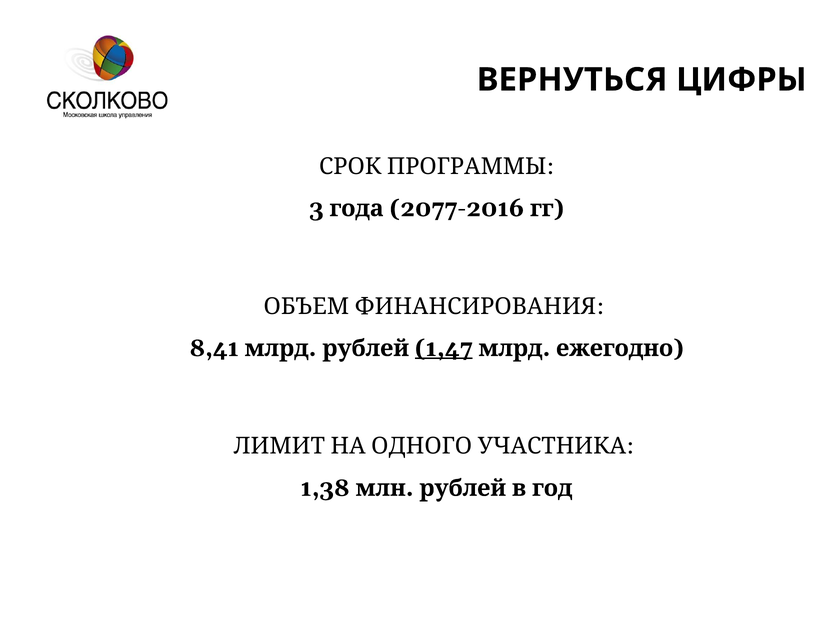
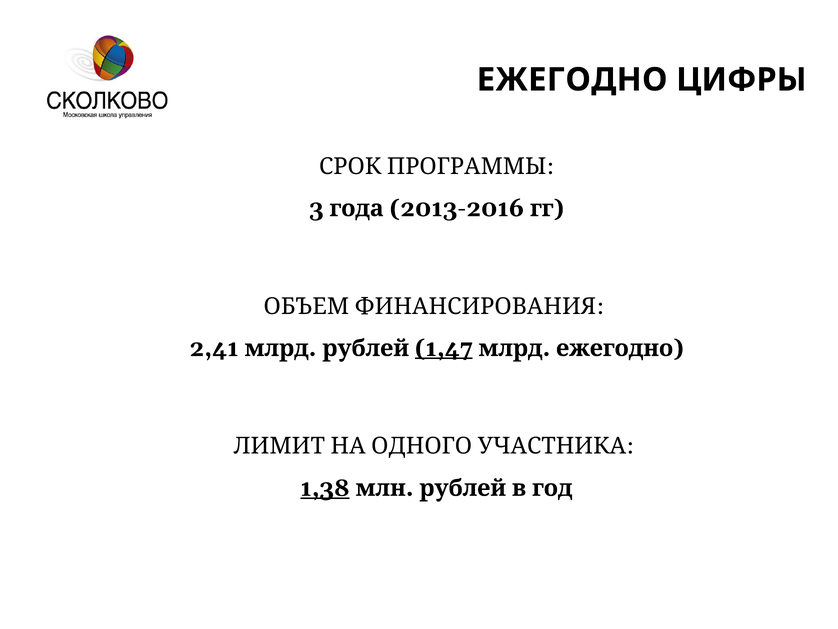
ВЕРНУТЬСЯ at (572, 80): ВЕРНУТЬСЯ -> ЕЖЕГОДНО
2077-2016: 2077-2016 -> 2013-2016
8,41: 8,41 -> 2,41
1,38 underline: none -> present
